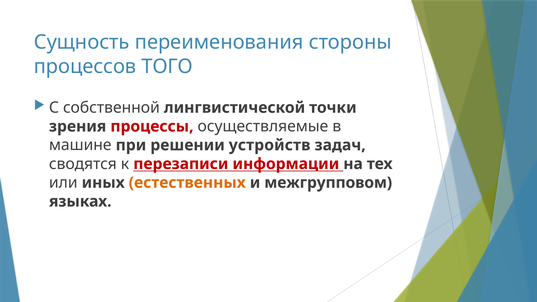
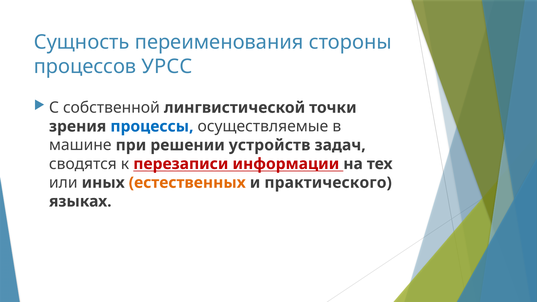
ТОГО: ТОГО -> УРСС
процессы colour: red -> blue
межгрупповом: межгрупповом -> практического
